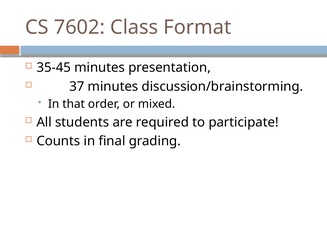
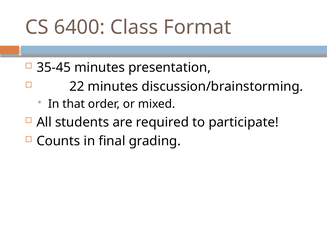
7602: 7602 -> 6400
37: 37 -> 22
